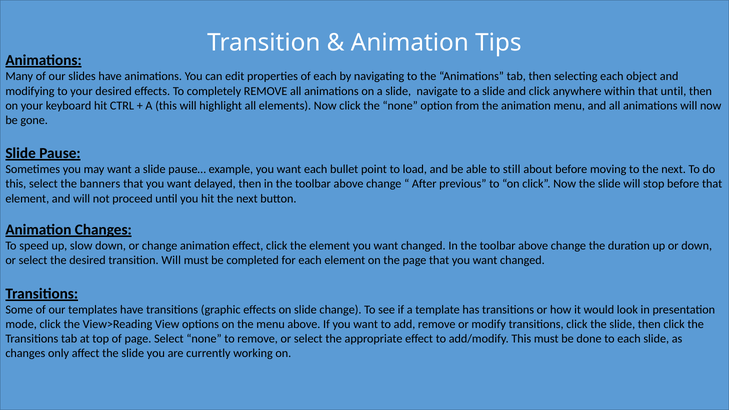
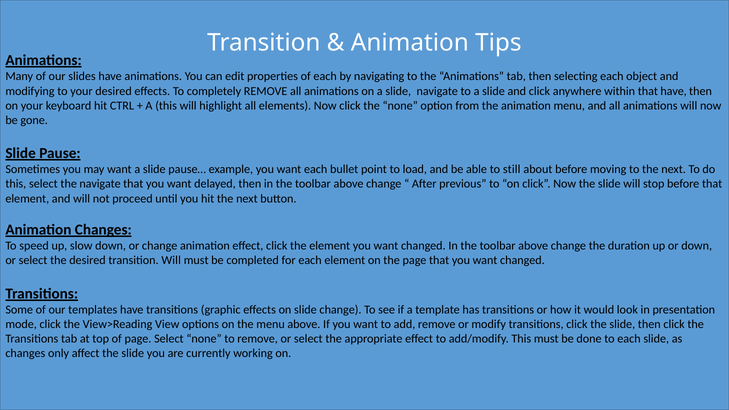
that until: until -> have
the banners: banners -> navigate
